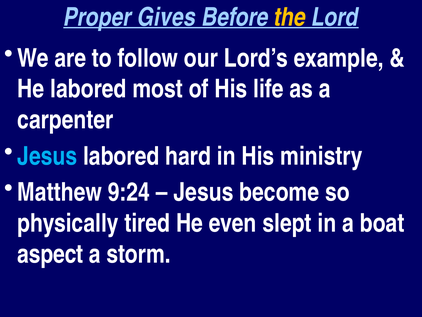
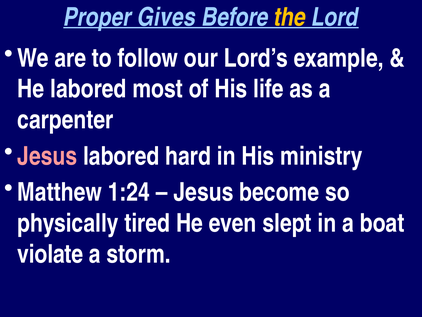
Jesus at (47, 156) colour: light blue -> pink
9:24: 9:24 -> 1:24
aspect: aspect -> violate
